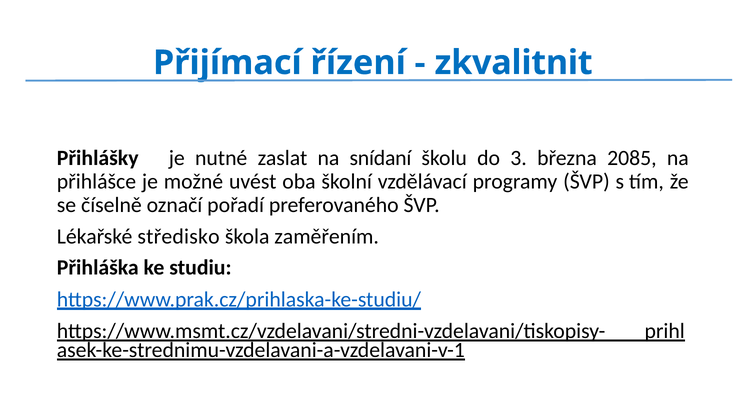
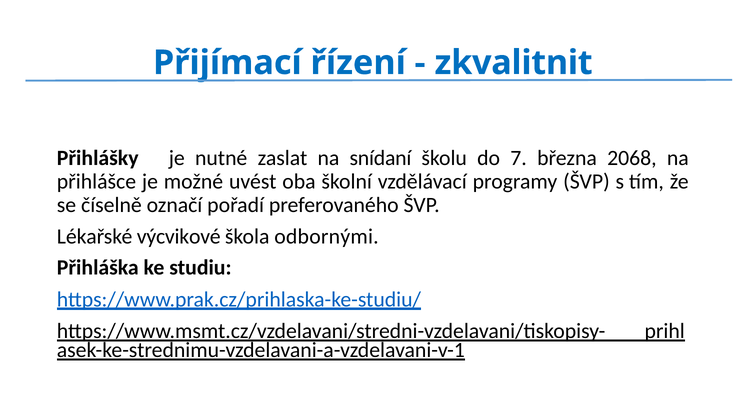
3: 3 -> 7
2085: 2085 -> 2068
středisko: středisko -> výcvikové
zaměřením: zaměřením -> odbornými
